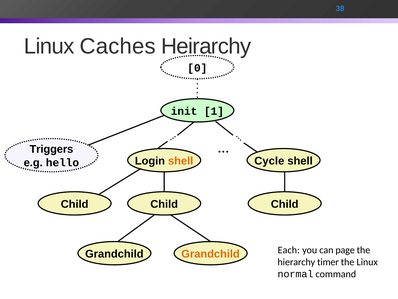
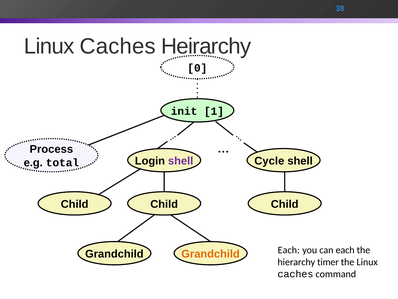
Triggers: Triggers -> Process
shell at (181, 161) colour: orange -> purple
hello: hello -> total
can page: page -> each
normal at (295, 274): normal -> caches
